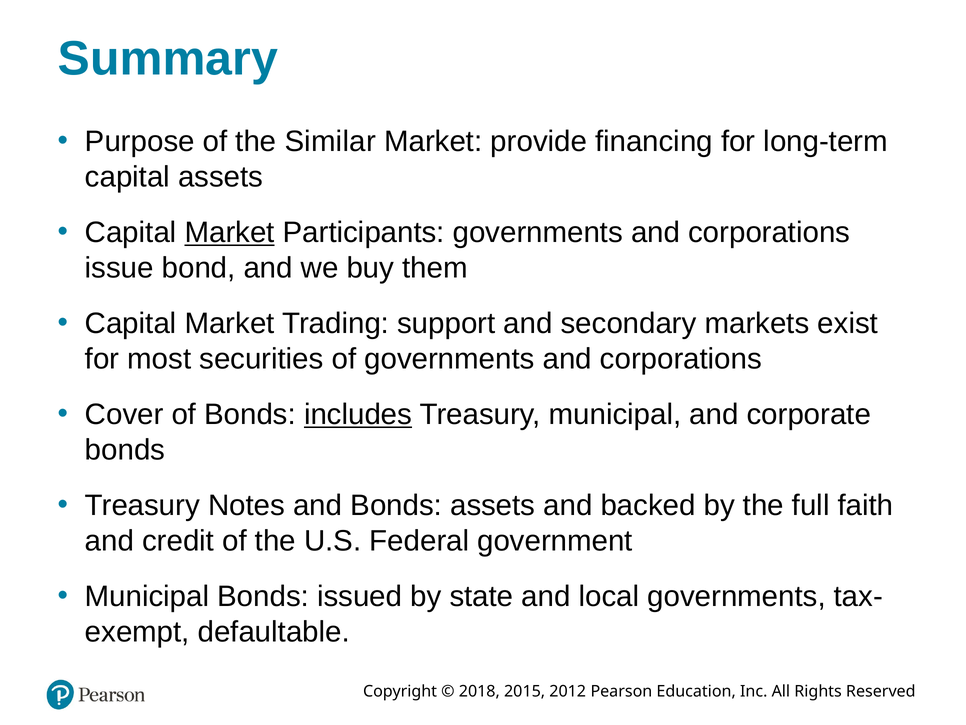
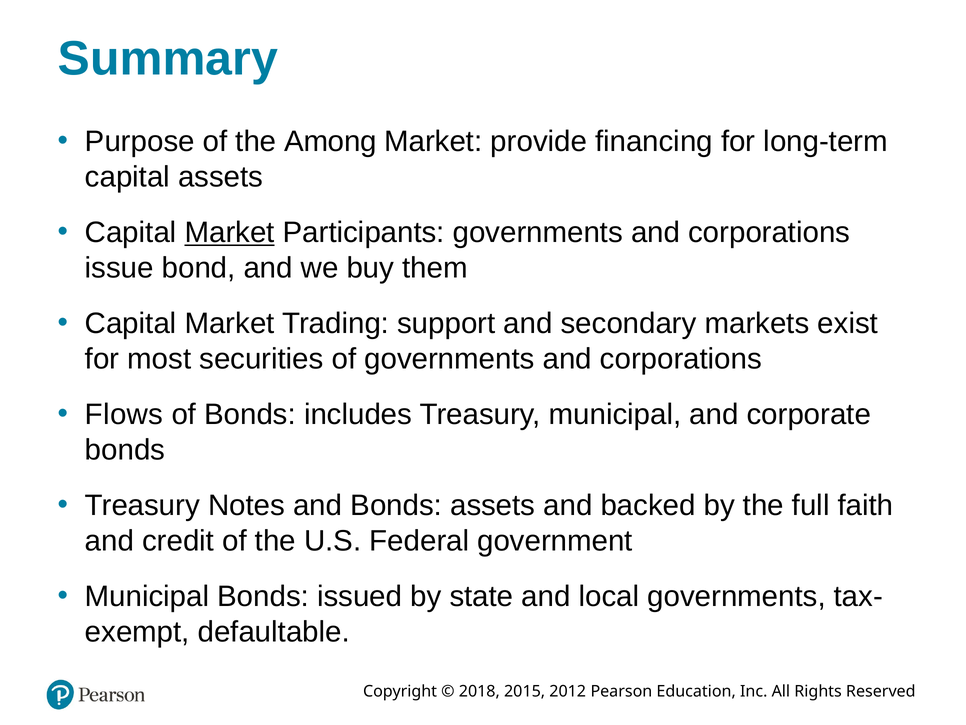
Similar: Similar -> Among
Cover: Cover -> Flows
includes underline: present -> none
